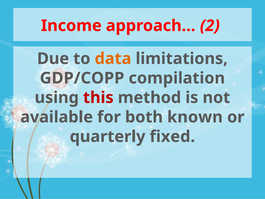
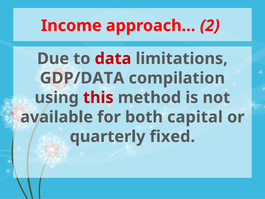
data colour: orange -> red
GDP/COPP: GDP/COPP -> GDP/DATA
known: known -> capital
